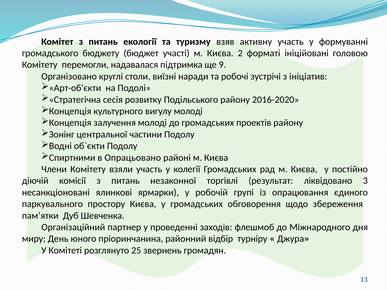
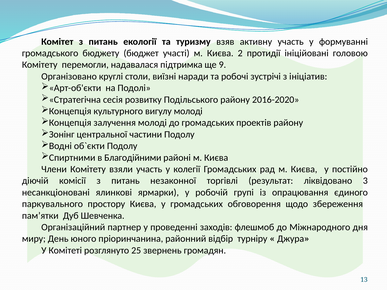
форматі: форматі -> протидії
Опрацьовано: Опрацьовано -> Благодійними
